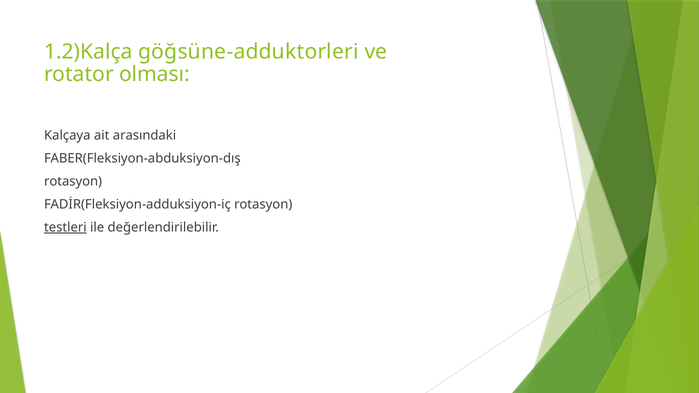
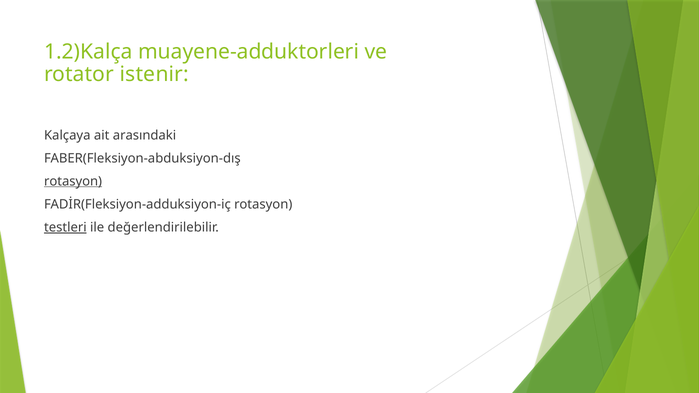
göğsüne-adduktorleri: göğsüne-adduktorleri -> muayene-adduktorleri
olması: olması -> istenir
rotasyon at (73, 181) underline: none -> present
